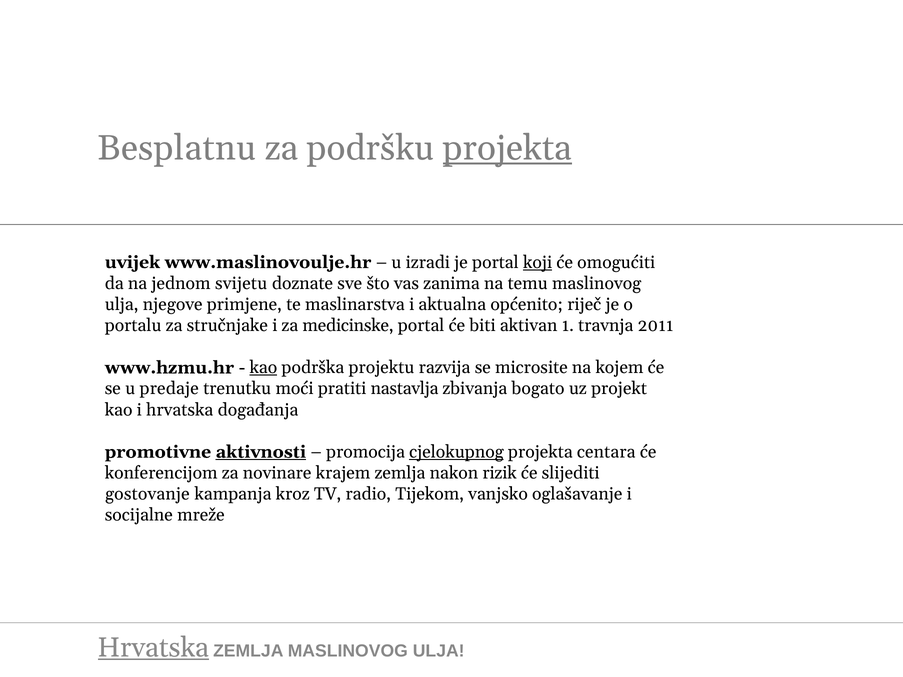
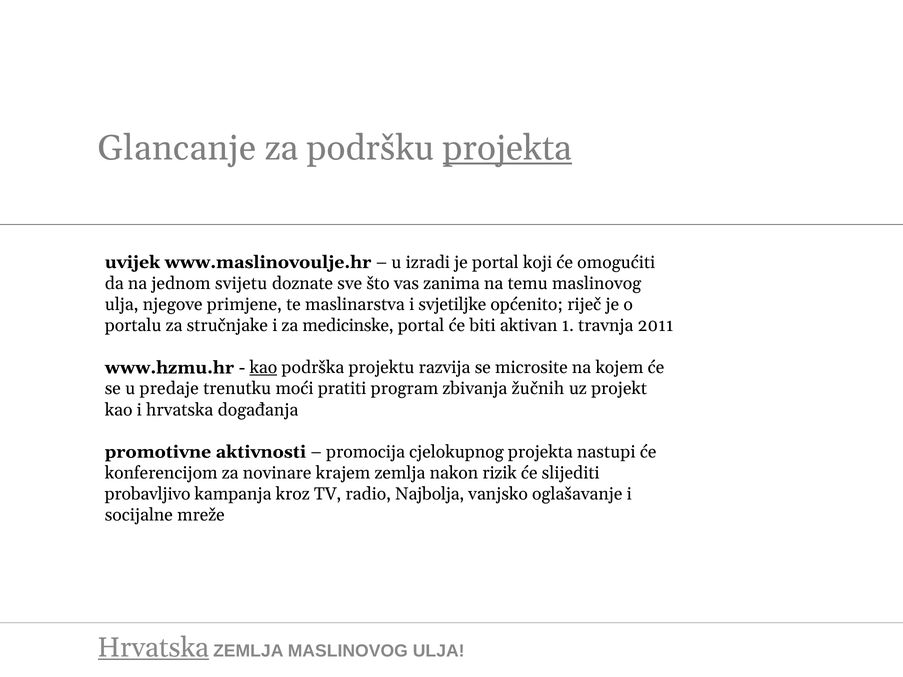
Besplatnu: Besplatnu -> Glancanje
koji underline: present -> none
aktualna: aktualna -> svjetiljke
nastavlja: nastavlja -> program
bogato: bogato -> žučnih
aktivnosti underline: present -> none
cjelokupnog underline: present -> none
centara: centara -> nastupi
gostovanje: gostovanje -> probavljivo
Tijekom: Tijekom -> Najbolja
